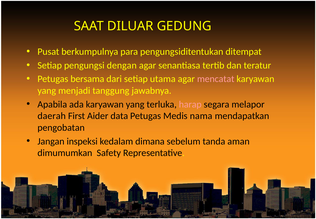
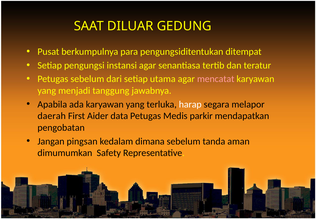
dengan: dengan -> instansi
Petugas bersama: bersama -> sebelum
harap colour: pink -> white
nama: nama -> parkir
inspeksi: inspeksi -> pingsan
